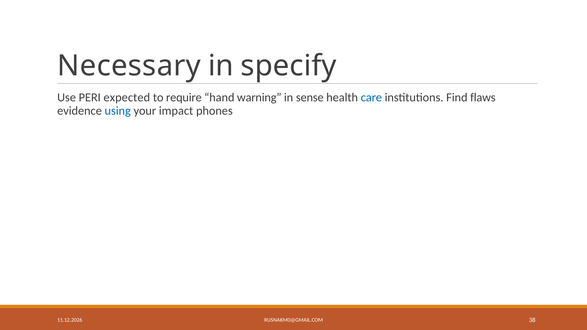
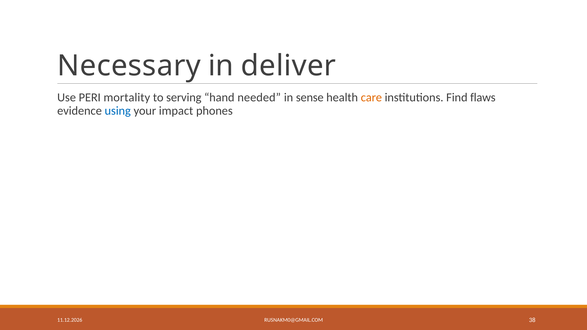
specify: specify -> deliver
expected: expected -> mortality
require: require -> serving
warning: warning -> needed
care colour: blue -> orange
